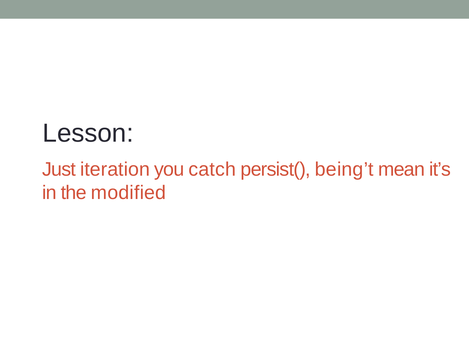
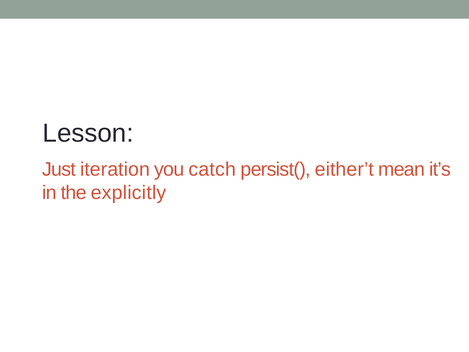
being’t: being’t -> either’t
modified: modified -> explicitly
